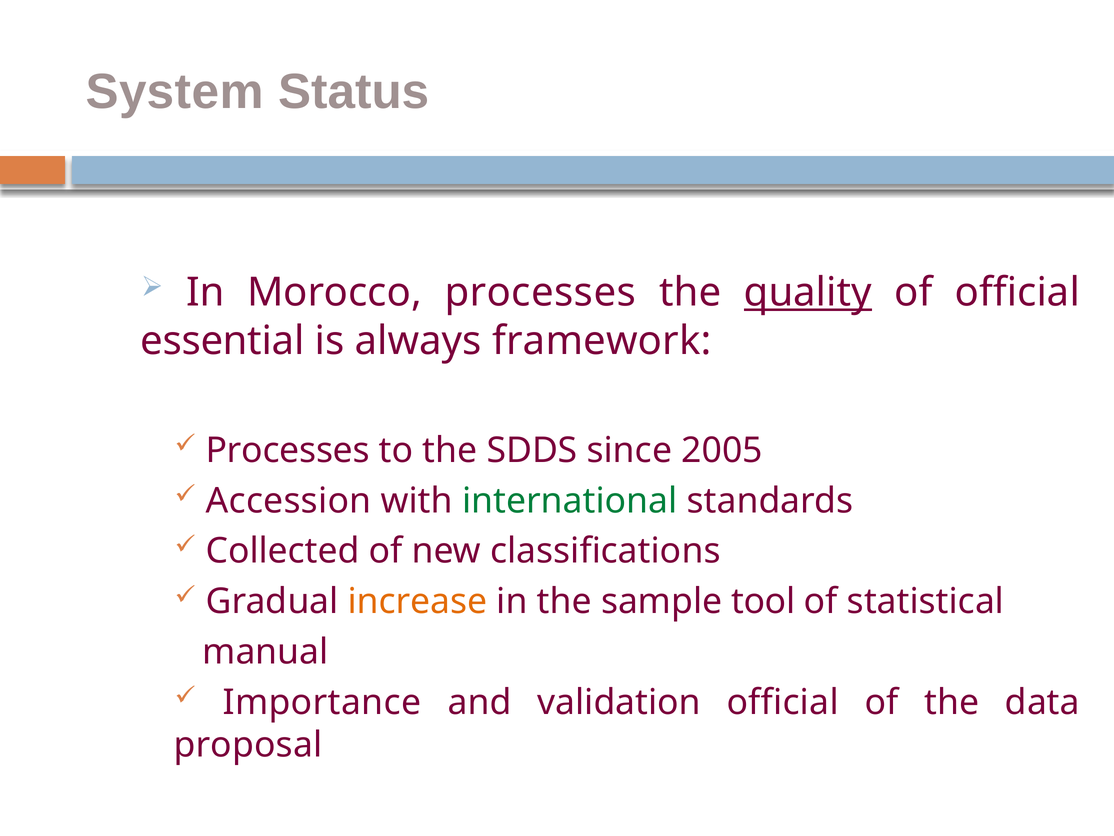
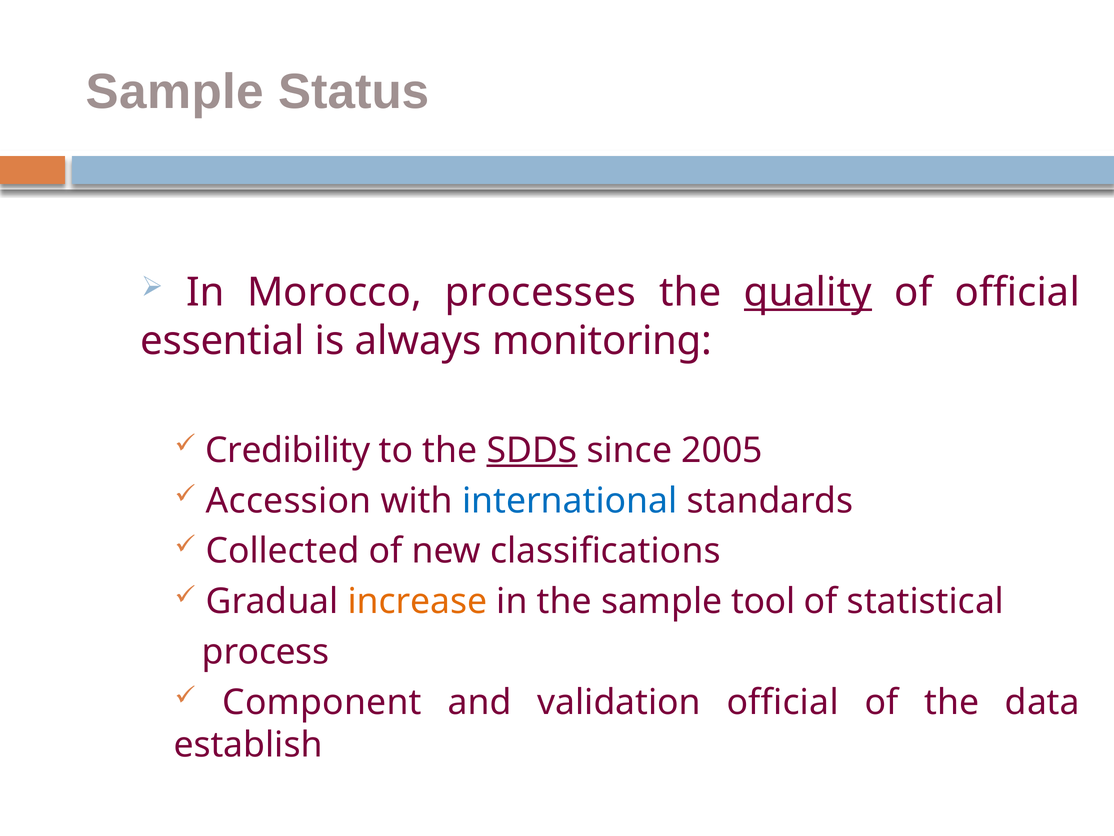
System at (175, 92): System -> Sample
framework: framework -> monitoring
Processes at (288, 450): Processes -> Credibility
SDDS underline: none -> present
international colour: green -> blue
manual: manual -> process
Importance: Importance -> Component
proposal: proposal -> establish
